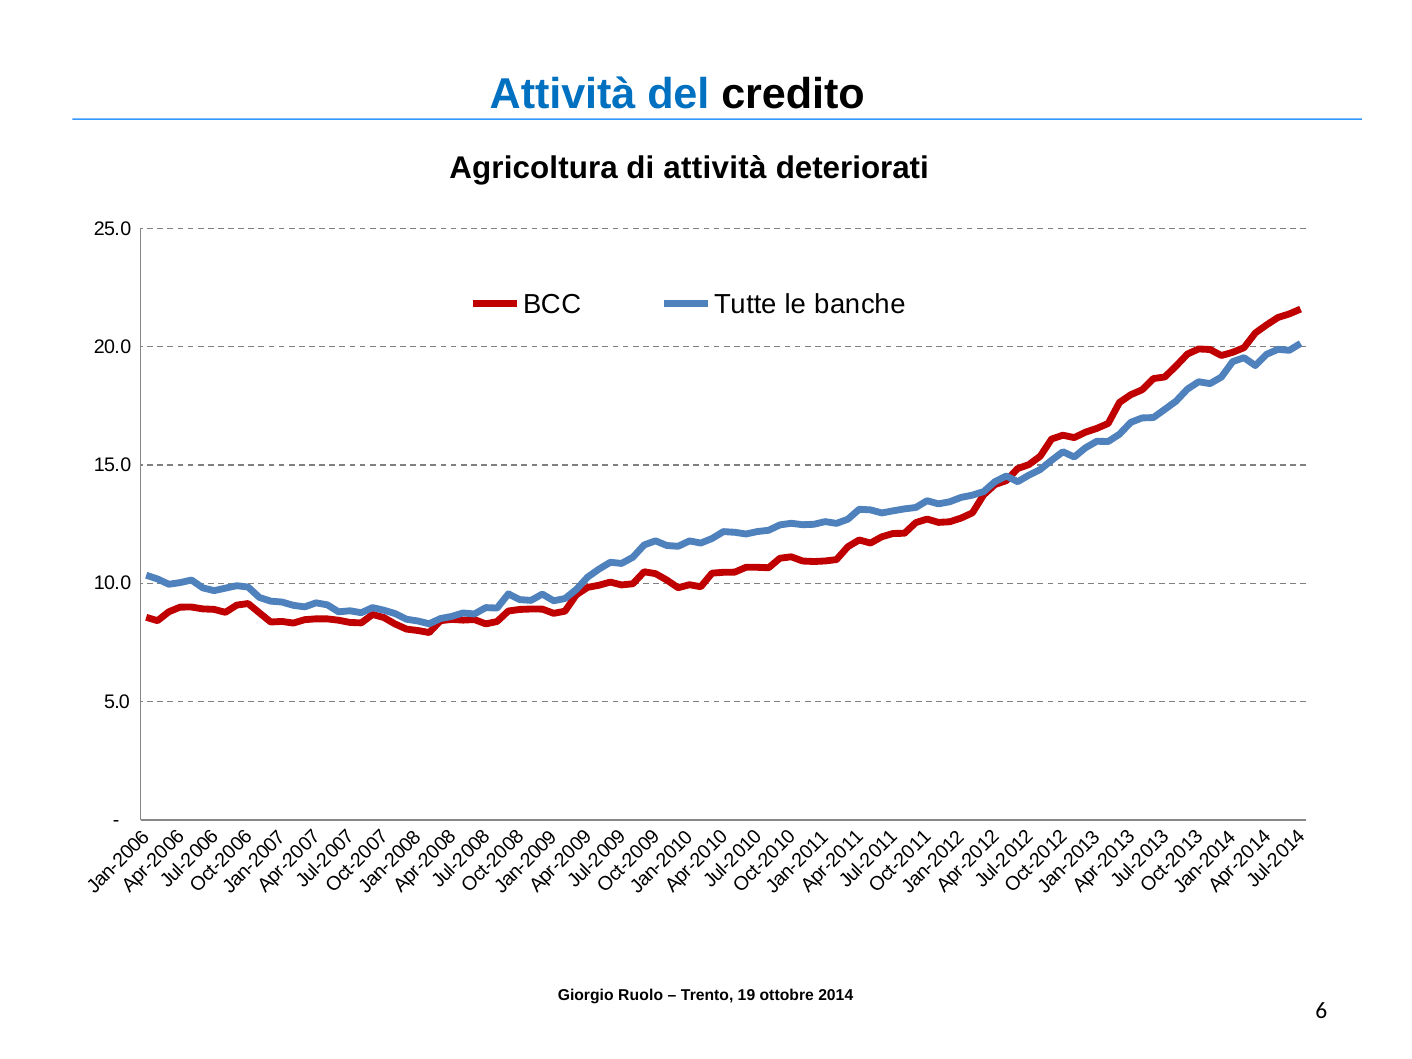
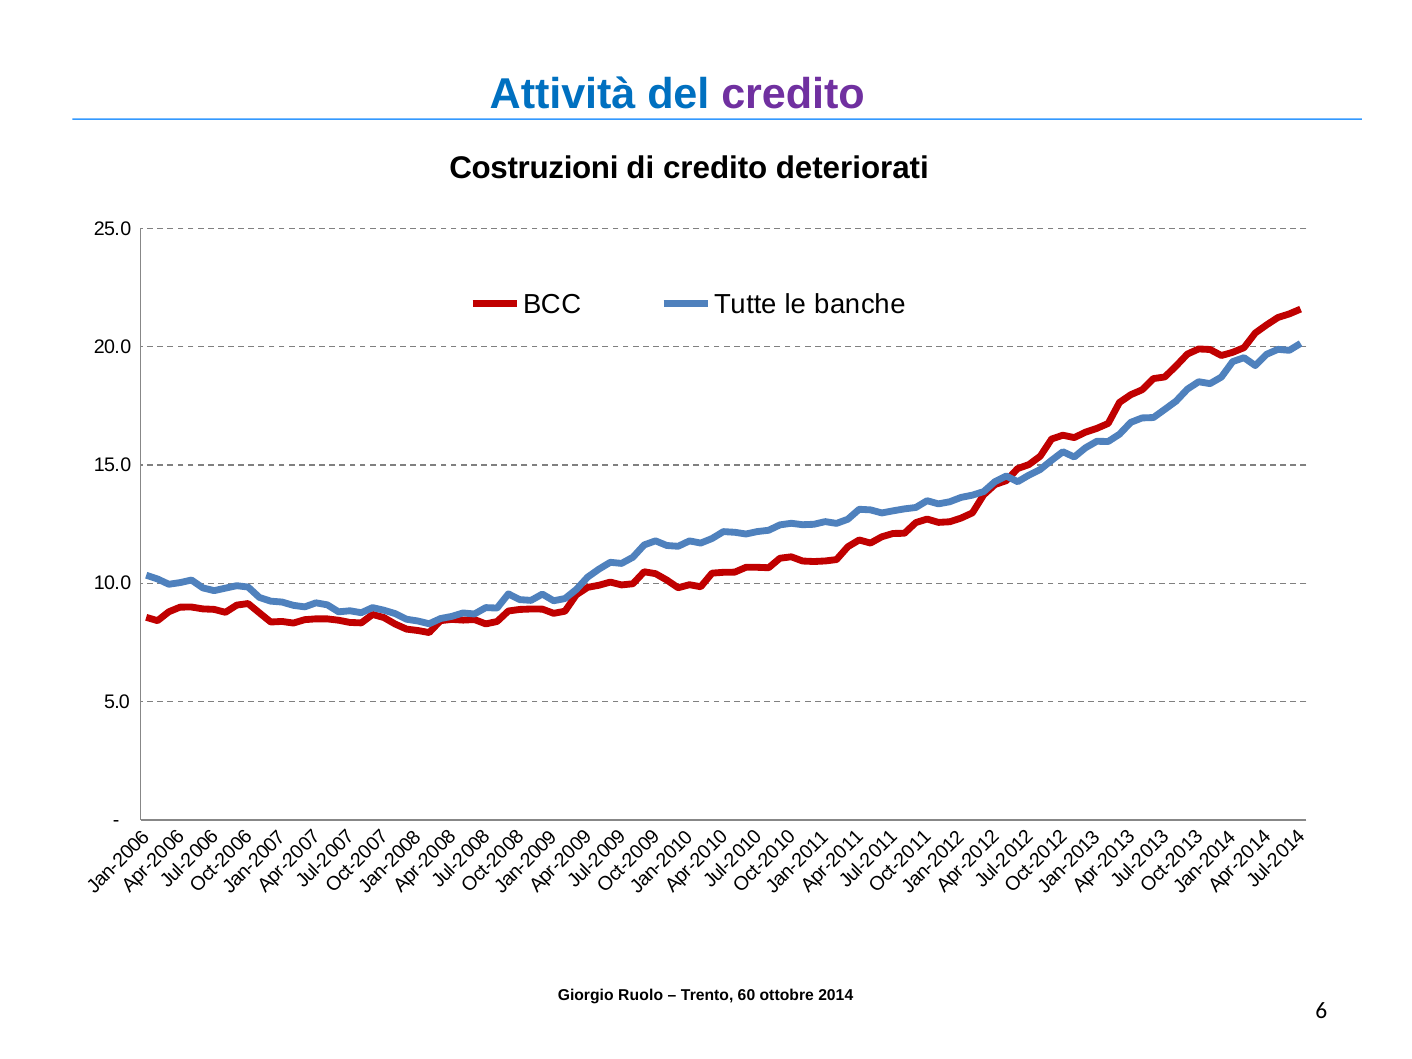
credito at (793, 94) colour: black -> purple
Agricoltura: Agricoltura -> Costruzioni
di attività: attività -> credito
19: 19 -> 60
